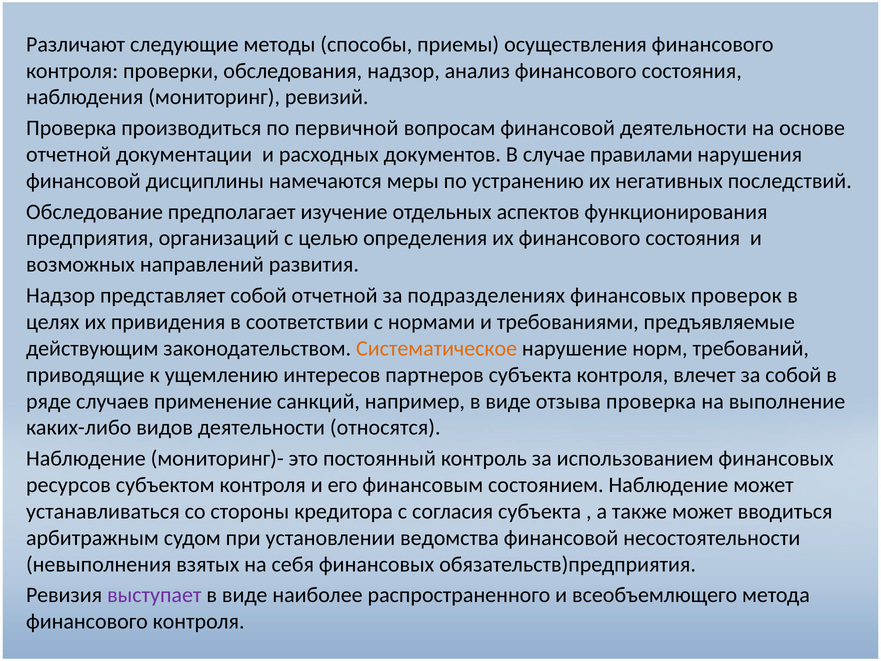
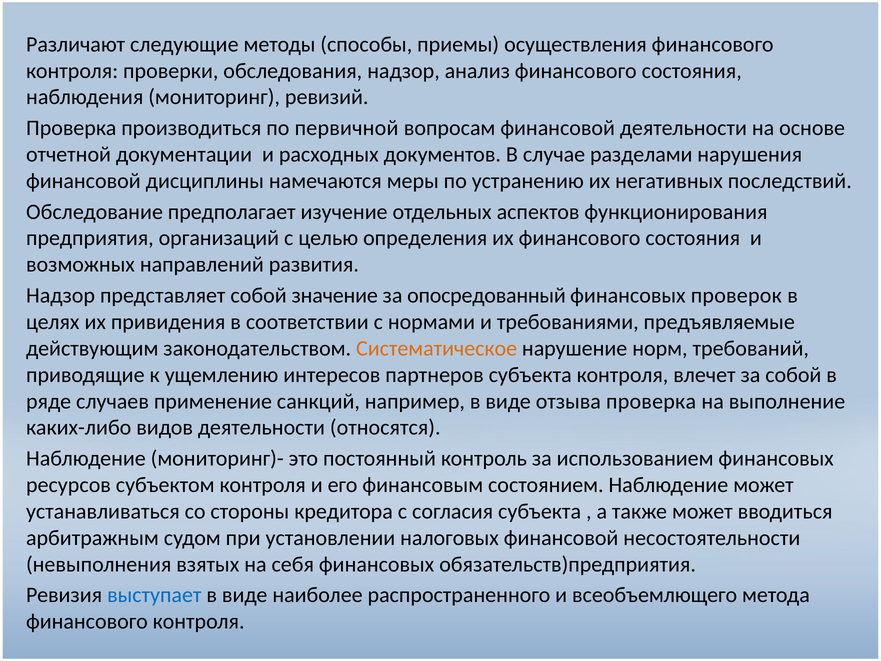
правилами: правилами -> разделами
собой отчетной: отчетной -> значение
подразделениях: подразделениях -> опосредованный
ведомства: ведомства -> налоговых
выступает colour: purple -> blue
